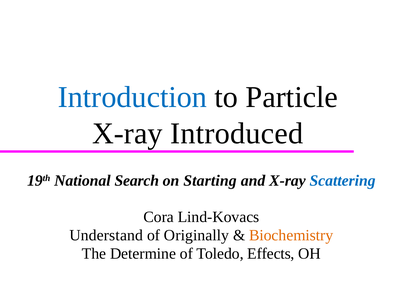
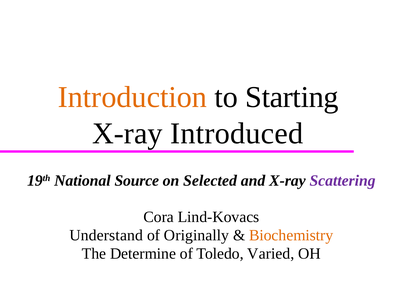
Introduction colour: blue -> orange
Particle: Particle -> Starting
Search: Search -> Source
Starting: Starting -> Selected
Scattering colour: blue -> purple
Effects: Effects -> Varied
